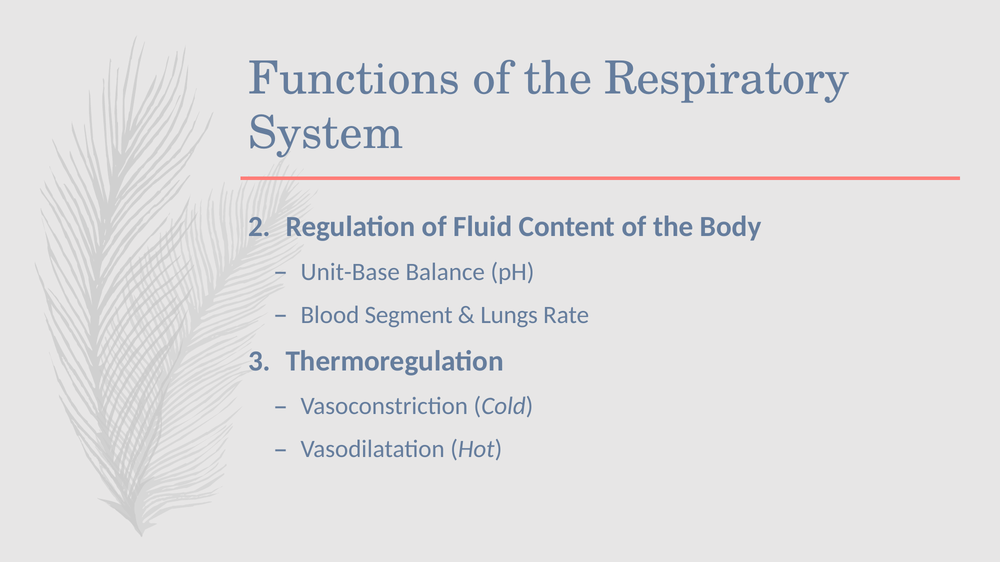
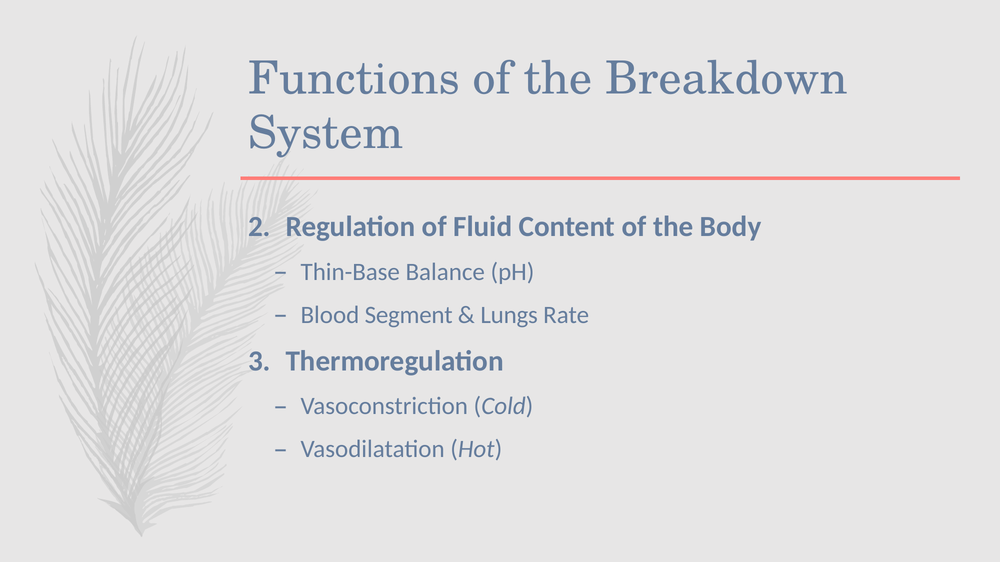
Respiratory: Respiratory -> Breakdown
Unit-Base: Unit-Base -> Thin-Base
